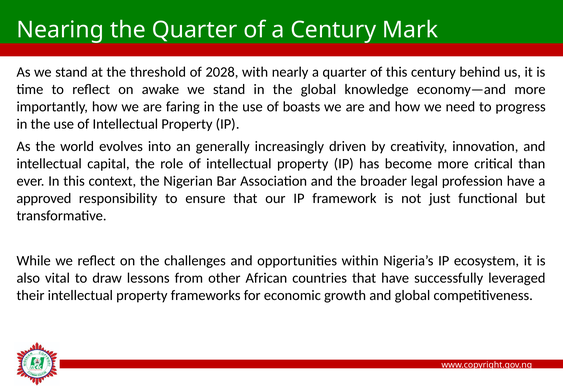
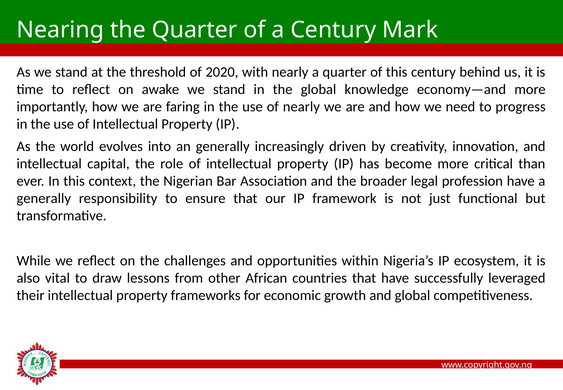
2028: 2028 -> 2020
of boasts: boasts -> nearly
approved at (44, 198): approved -> generally
